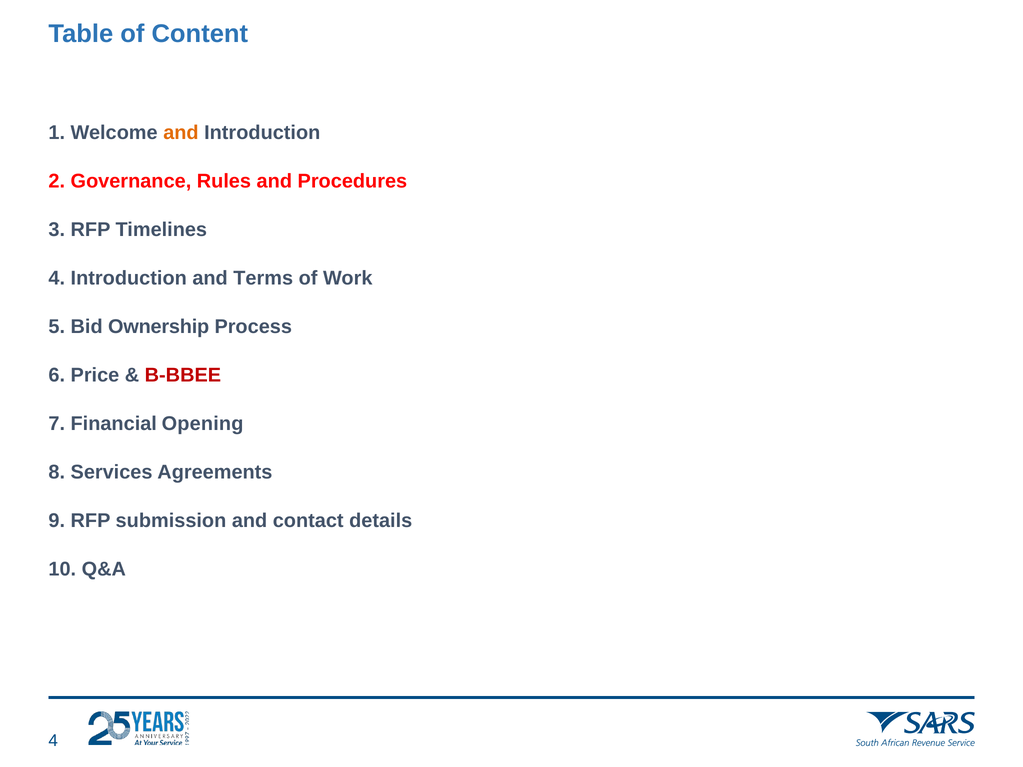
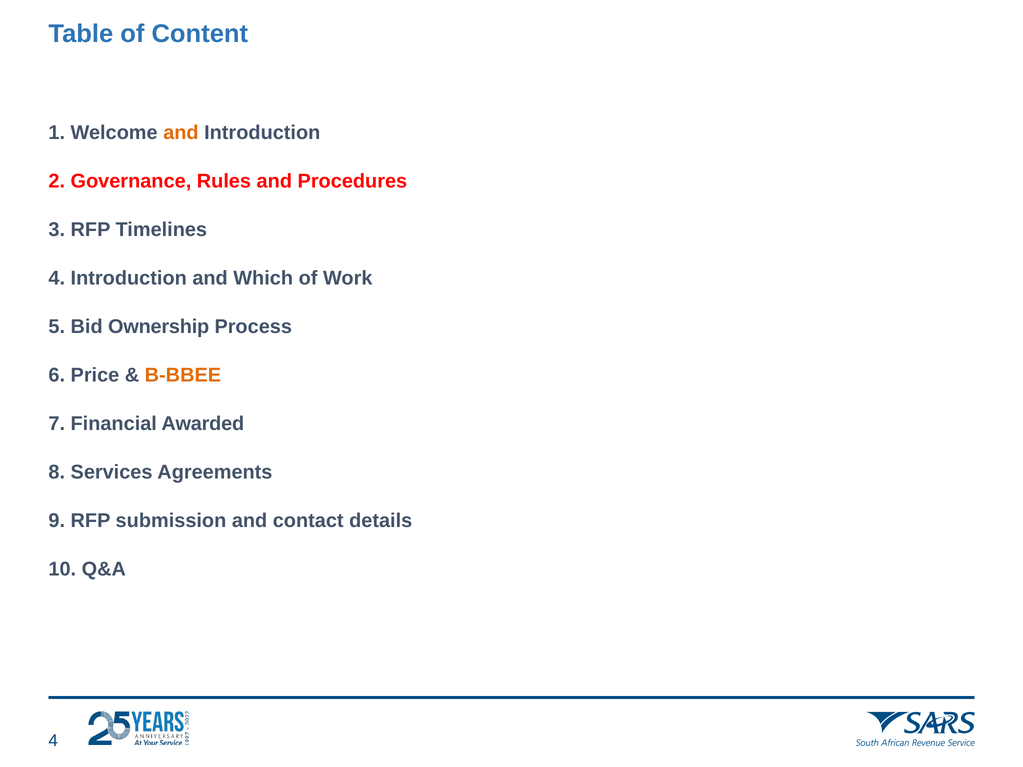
Terms: Terms -> Which
B-BBEE colour: red -> orange
Opening: Opening -> Awarded
